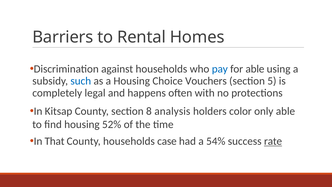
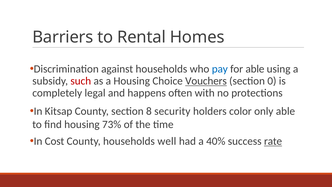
such colour: blue -> red
Vouchers underline: none -> present
5: 5 -> 0
analysis: analysis -> security
52%: 52% -> 73%
That: That -> Cost
case: case -> well
54%: 54% -> 40%
